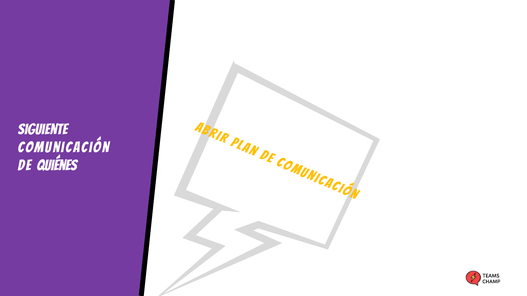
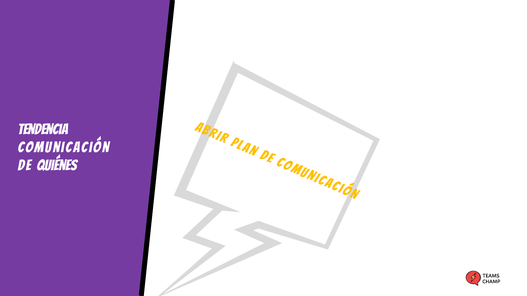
Siguiente: Siguiente -> Tendencia
